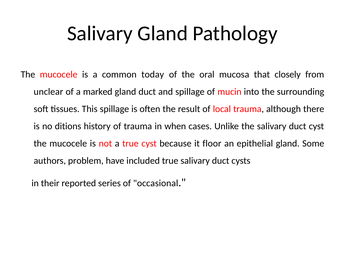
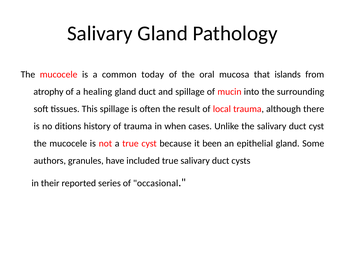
closely: closely -> islands
unclear: unclear -> atrophy
marked: marked -> healing
floor: floor -> been
problem: problem -> granules
